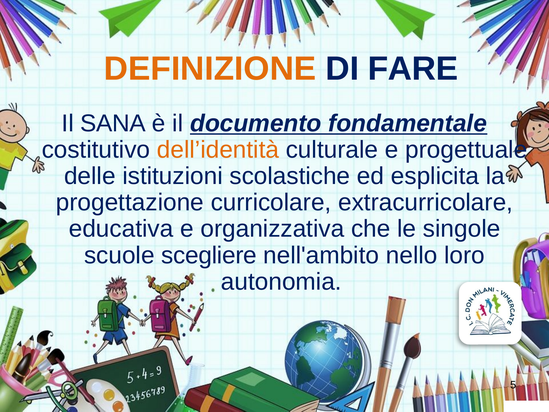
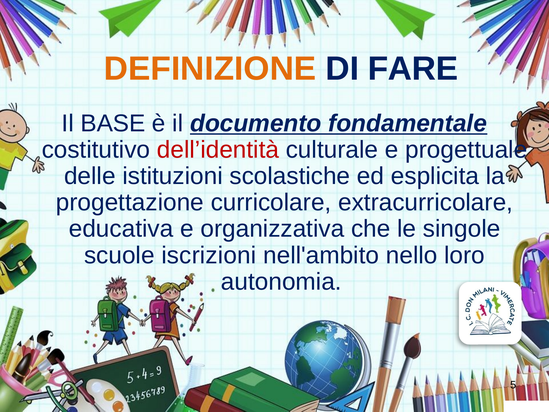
SANA: SANA -> BASE
dell’identità colour: orange -> red
scegliere: scegliere -> iscrizioni
